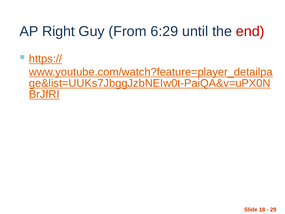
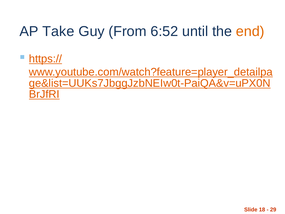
Right: Right -> Take
6:29: 6:29 -> 6:52
end colour: red -> orange
